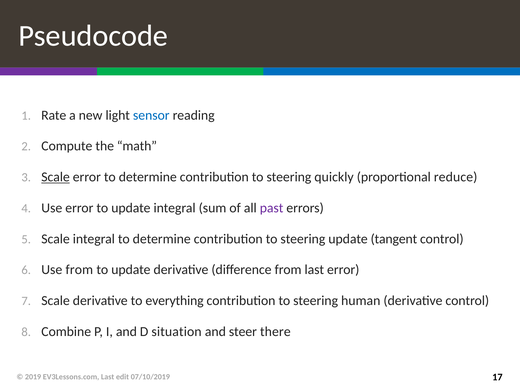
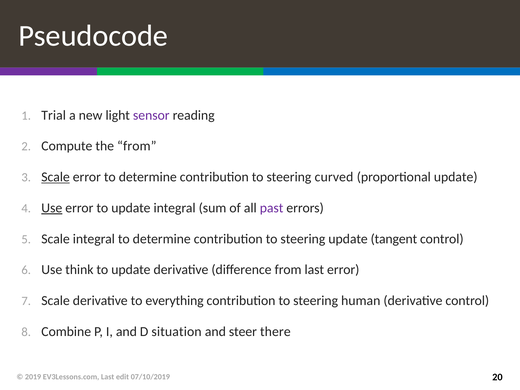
Rate: Rate -> Trial
sensor colour: blue -> purple
the math: math -> from
quickly: quickly -> curved
proportional reduce: reduce -> update
Use at (52, 208) underline: none -> present
Use from: from -> think
17: 17 -> 20
